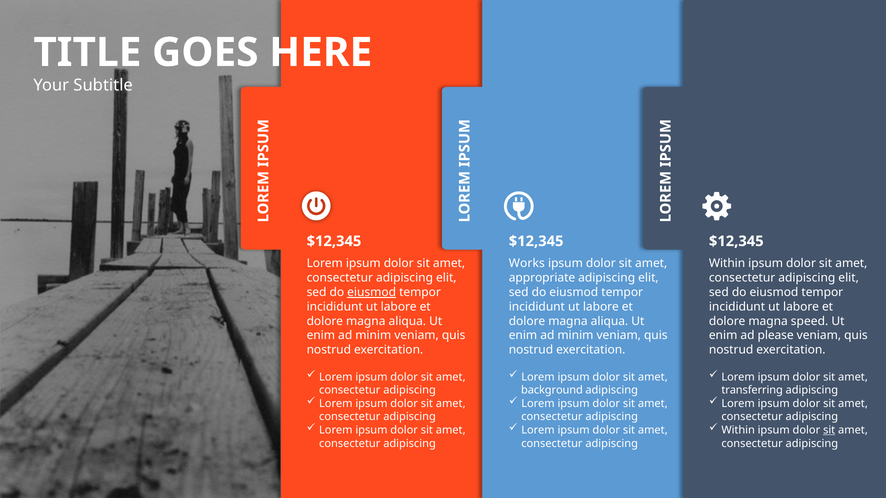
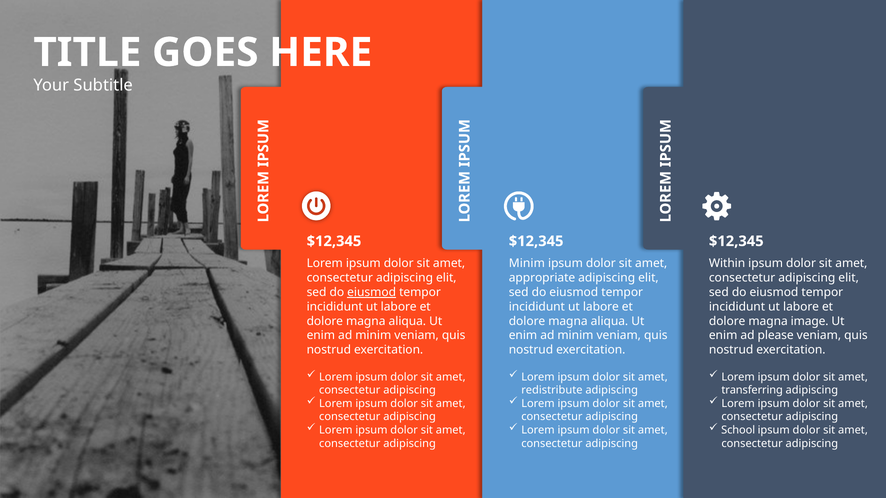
Works at (527, 264): Works -> Minim
speed: speed -> image
background: background -> redistribute
Within at (738, 430): Within -> School
sit at (829, 430) underline: present -> none
